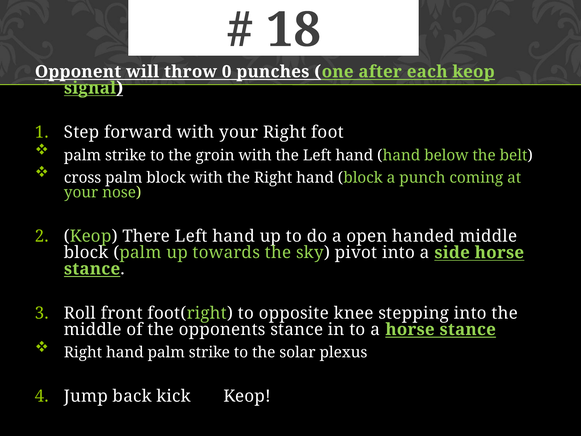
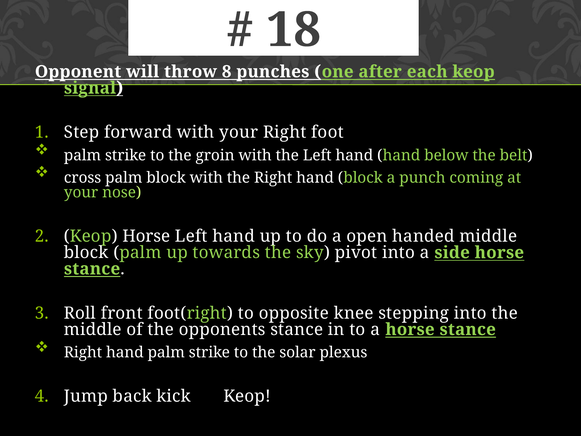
0: 0 -> 8
Keop There: There -> Horse
